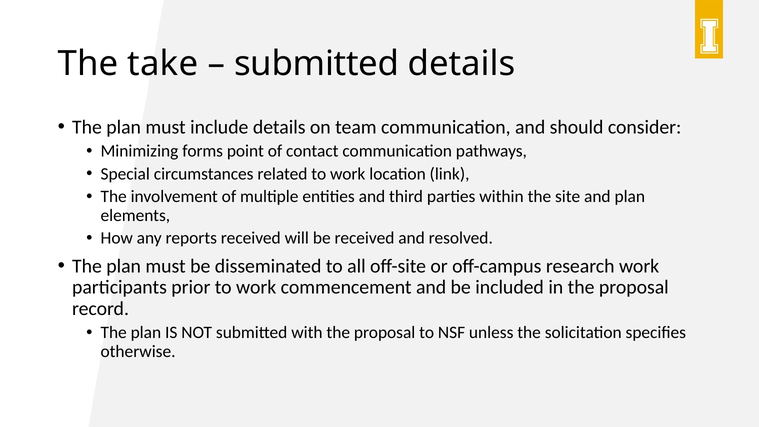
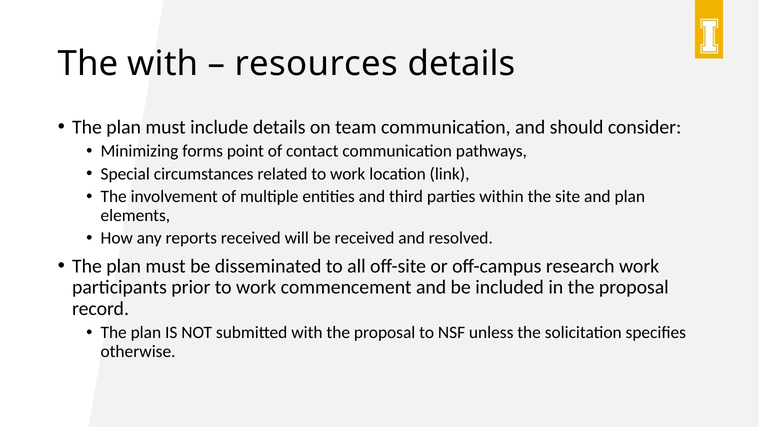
The take: take -> with
submitted at (317, 64): submitted -> resources
